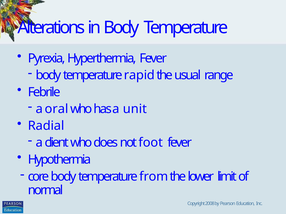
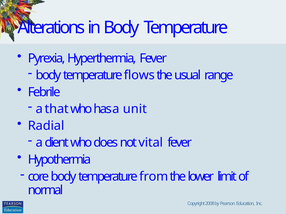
rapid: rapid -> flows
oral: oral -> that
foot: foot -> vital
